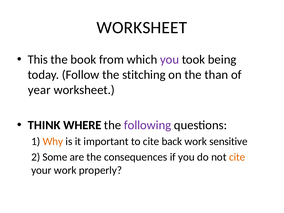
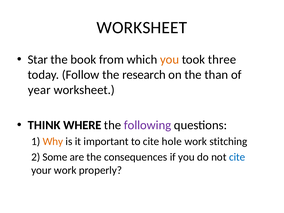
This: This -> Star
you at (170, 60) colour: purple -> orange
being: being -> three
stitching: stitching -> research
back: back -> hole
sensitive: sensitive -> stitching
cite at (237, 157) colour: orange -> blue
